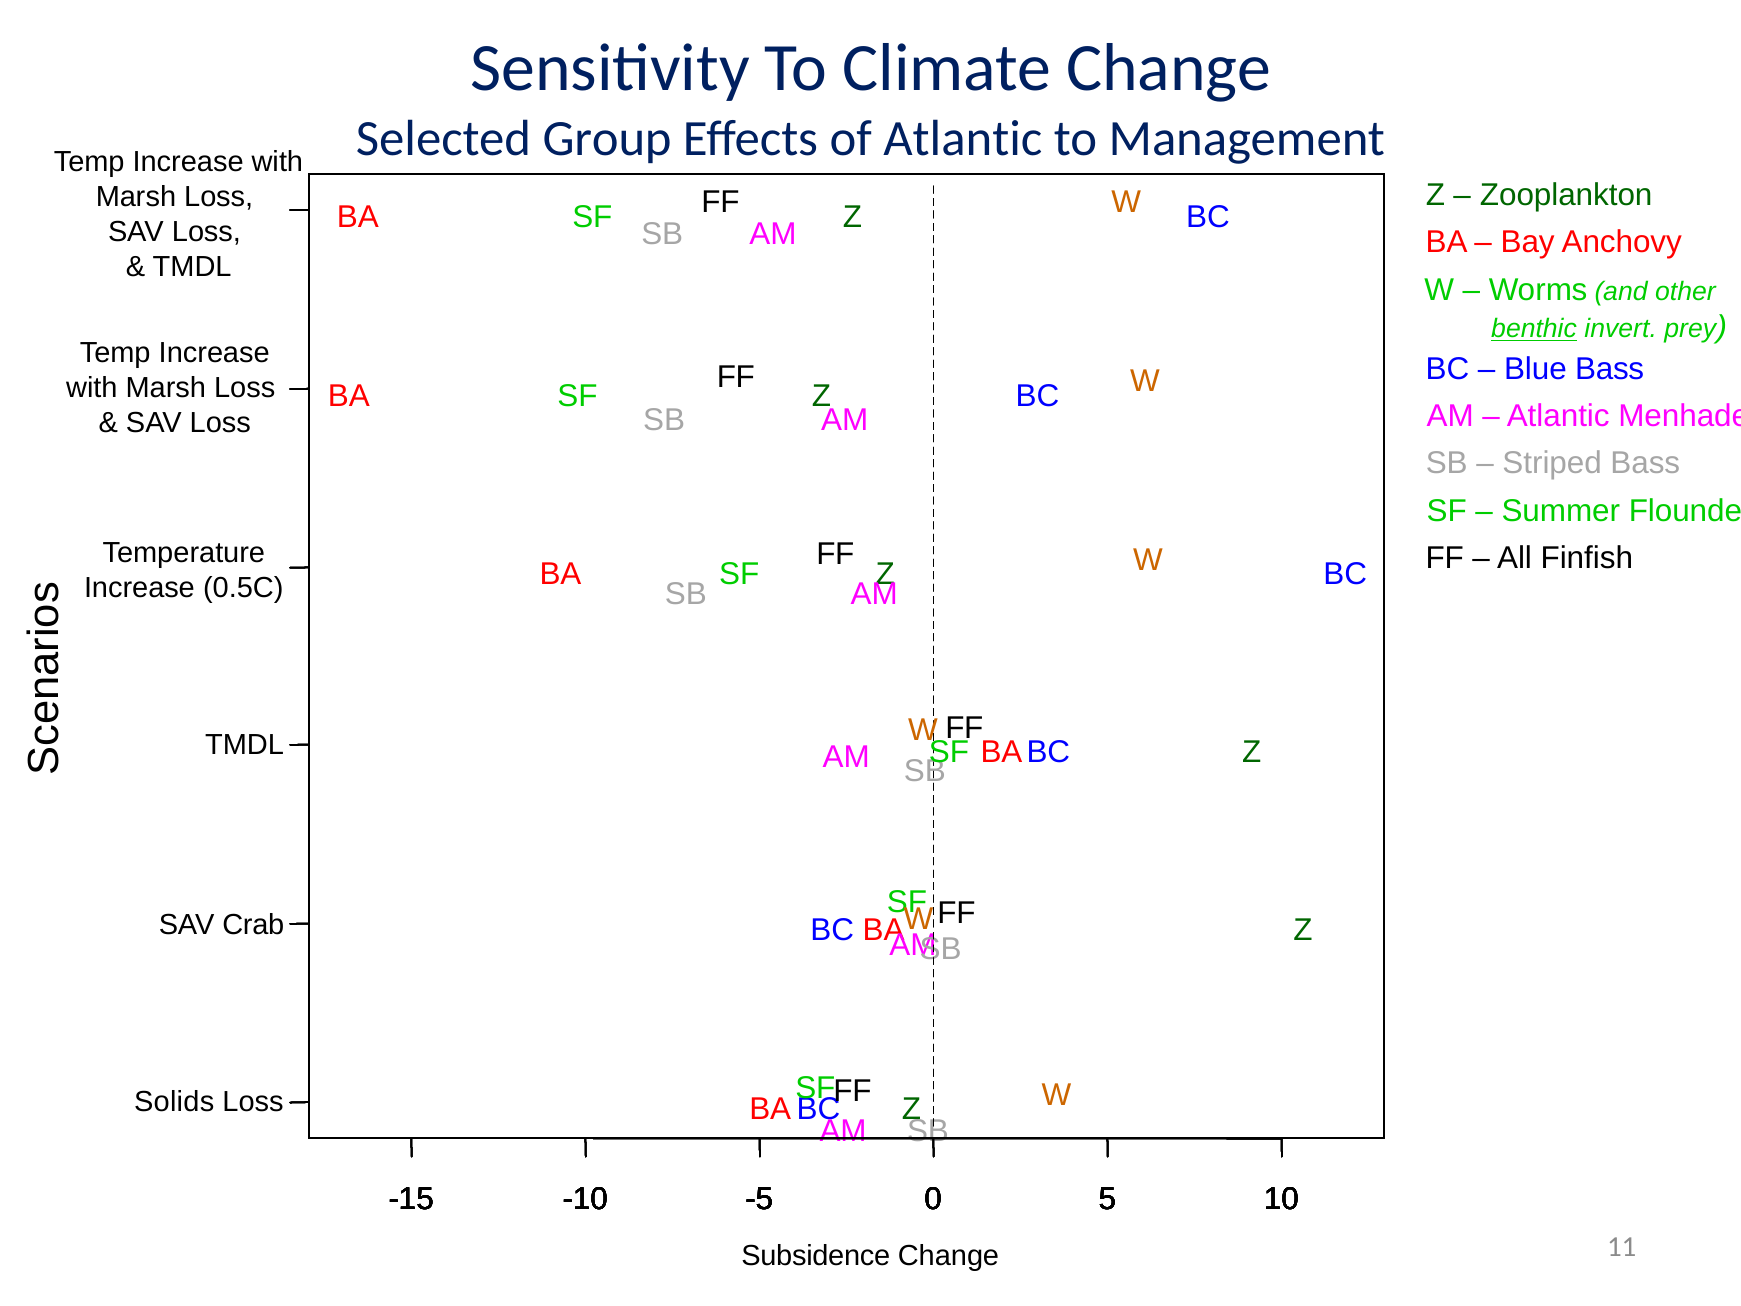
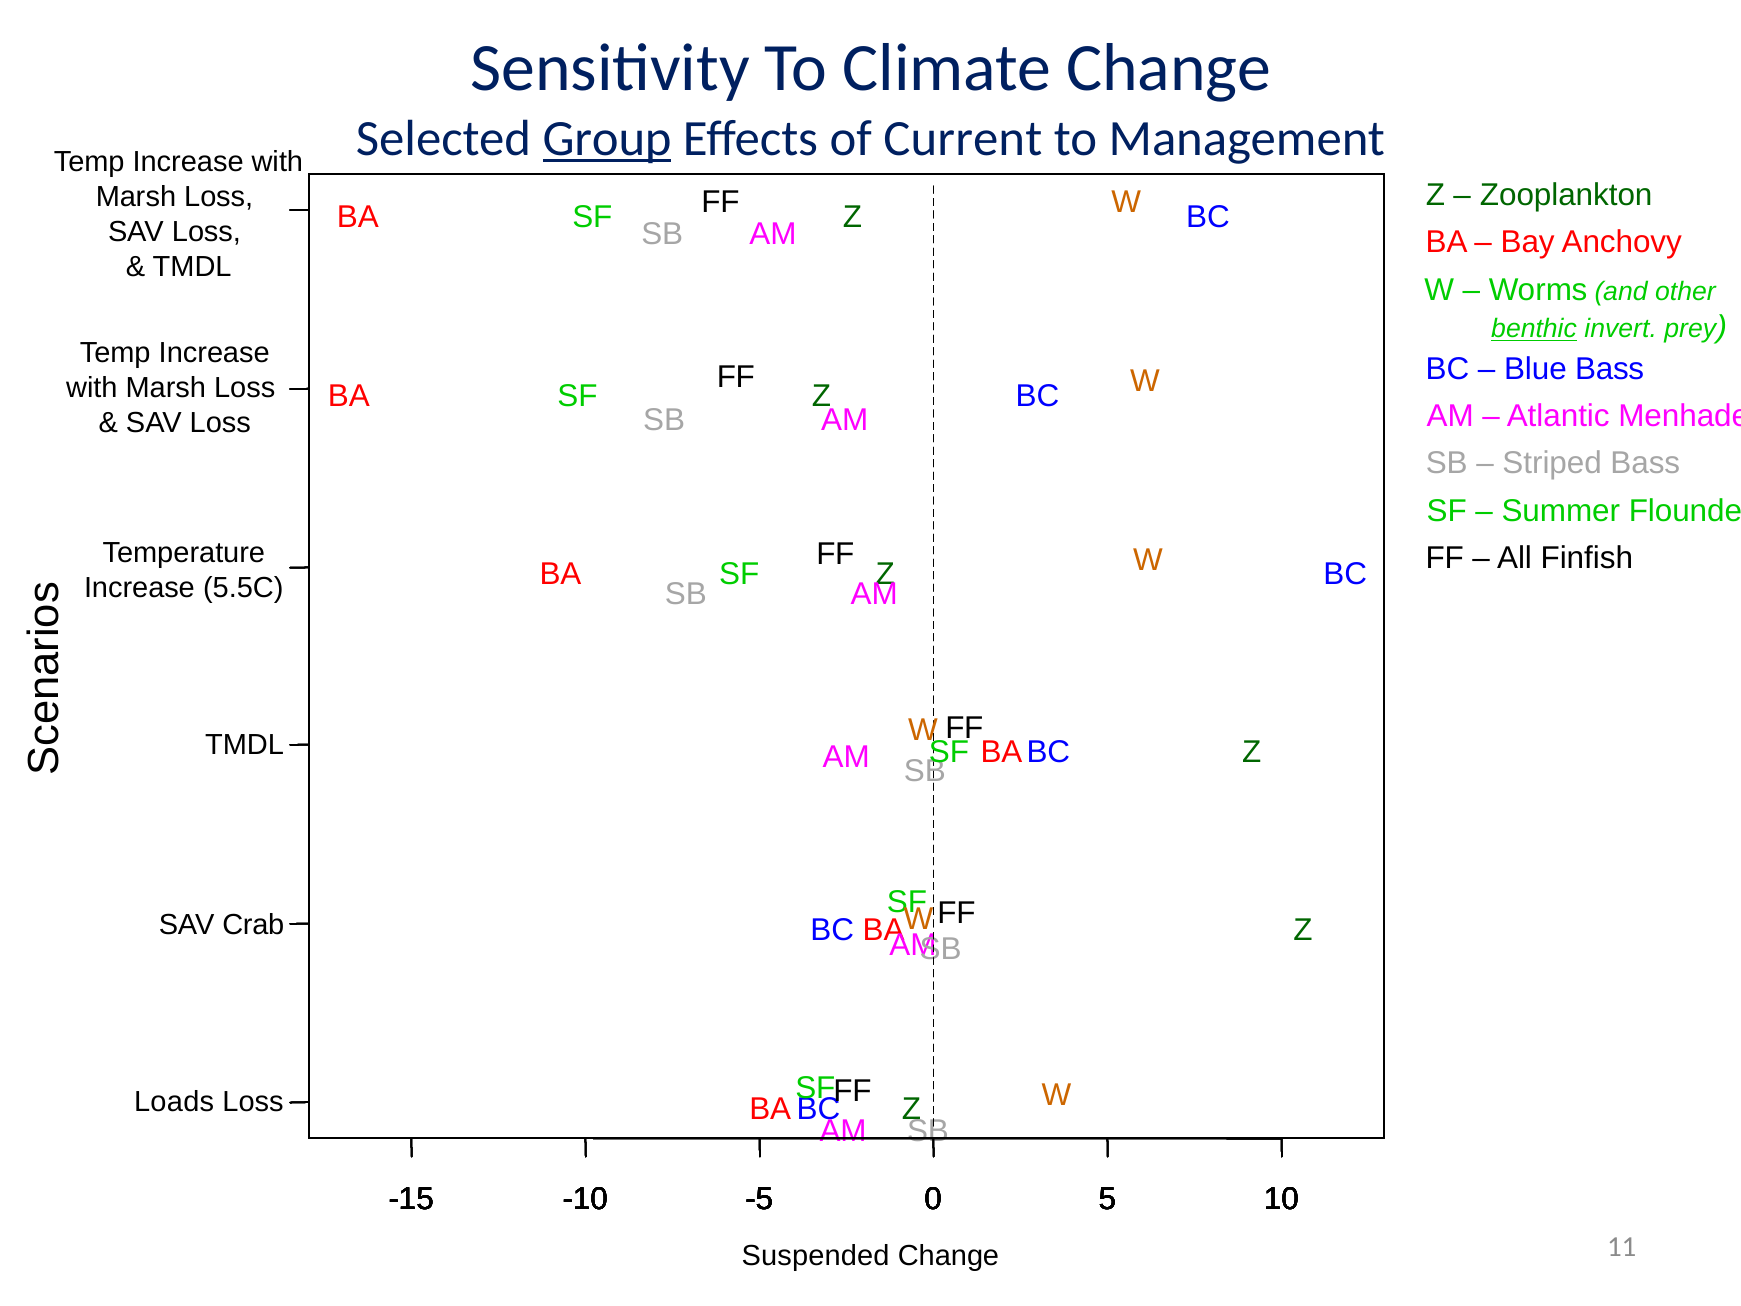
Group underline: none -> present
of Atlantic: Atlantic -> Current
0.5C: 0.5C -> 5.5C
Solids: Solids -> Loads
Subsidence: Subsidence -> Suspended
